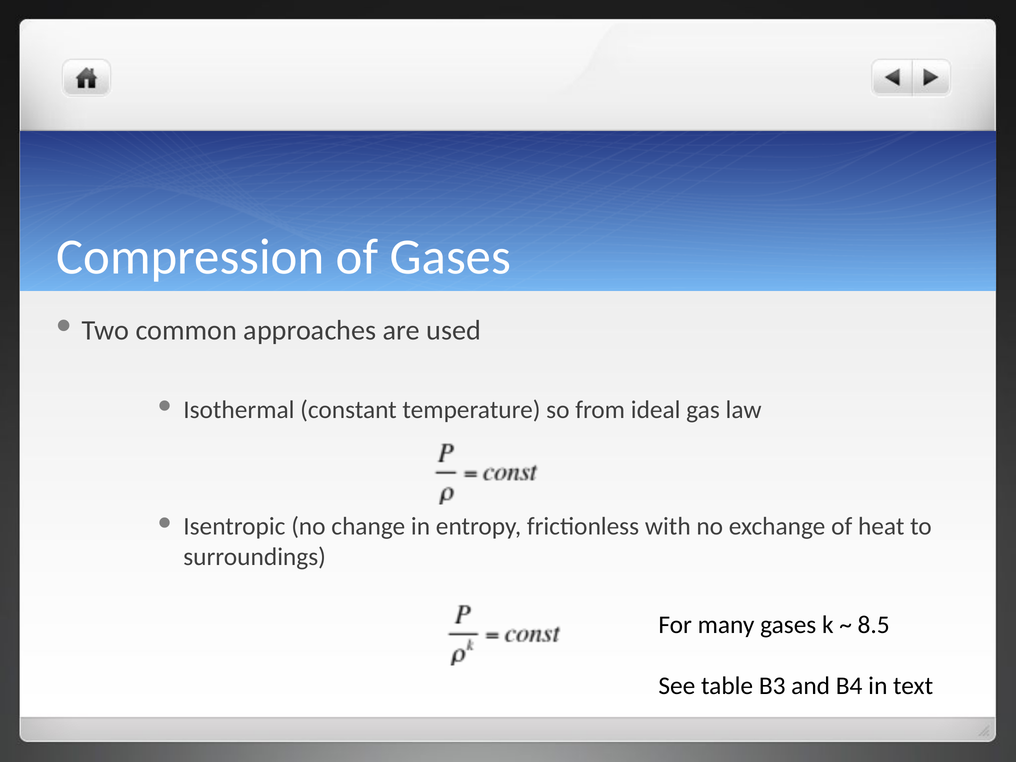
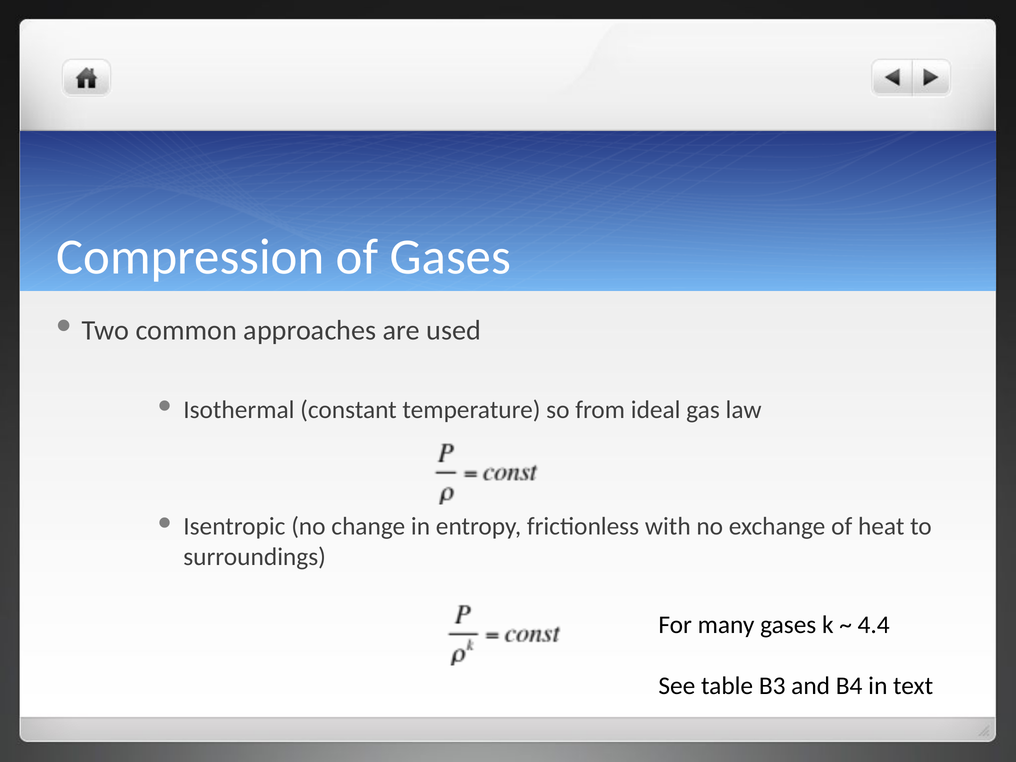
8.5: 8.5 -> 4.4
